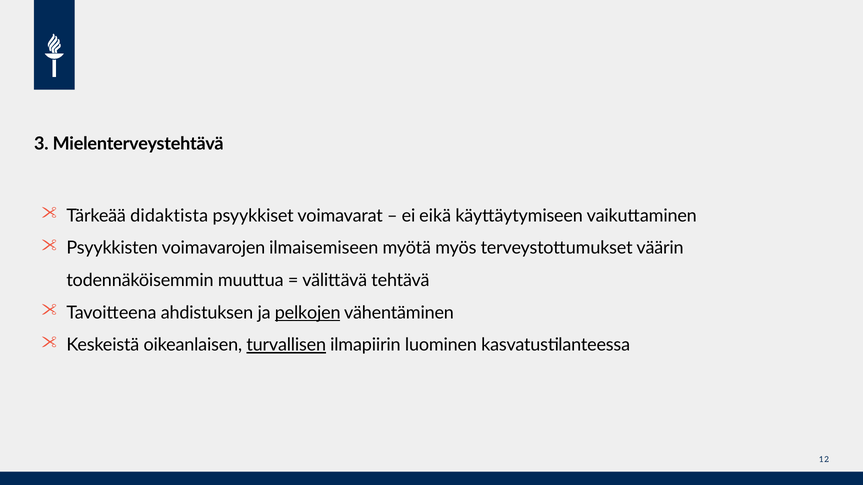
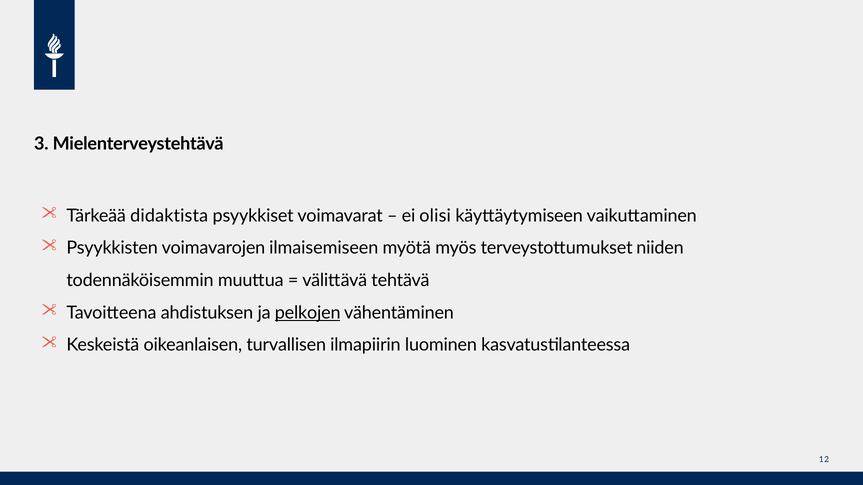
eikä: eikä -> olisi
väärin: väärin -> niiden
turvallisen underline: present -> none
